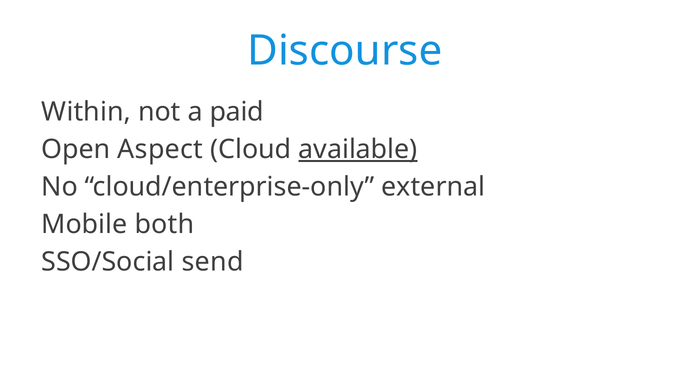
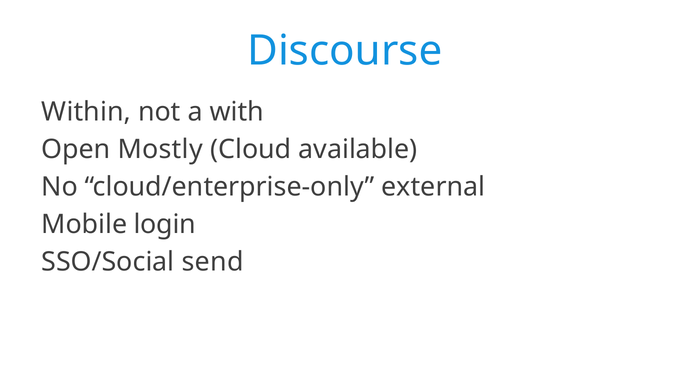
paid: paid -> with
Aspect: Aspect -> Mostly
available underline: present -> none
both: both -> login
